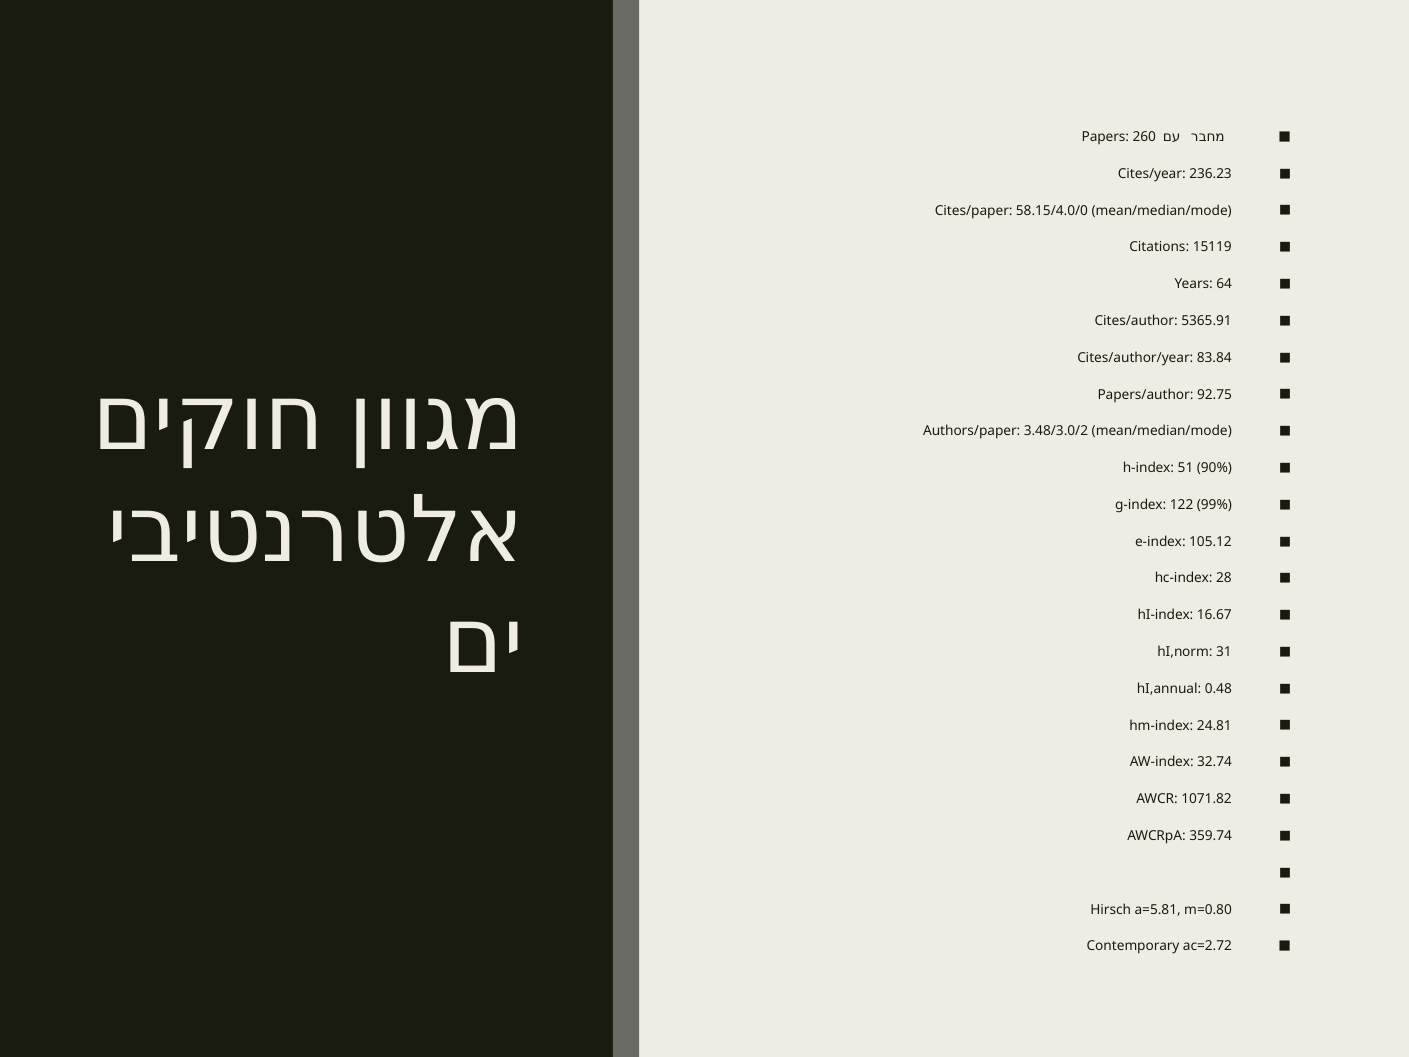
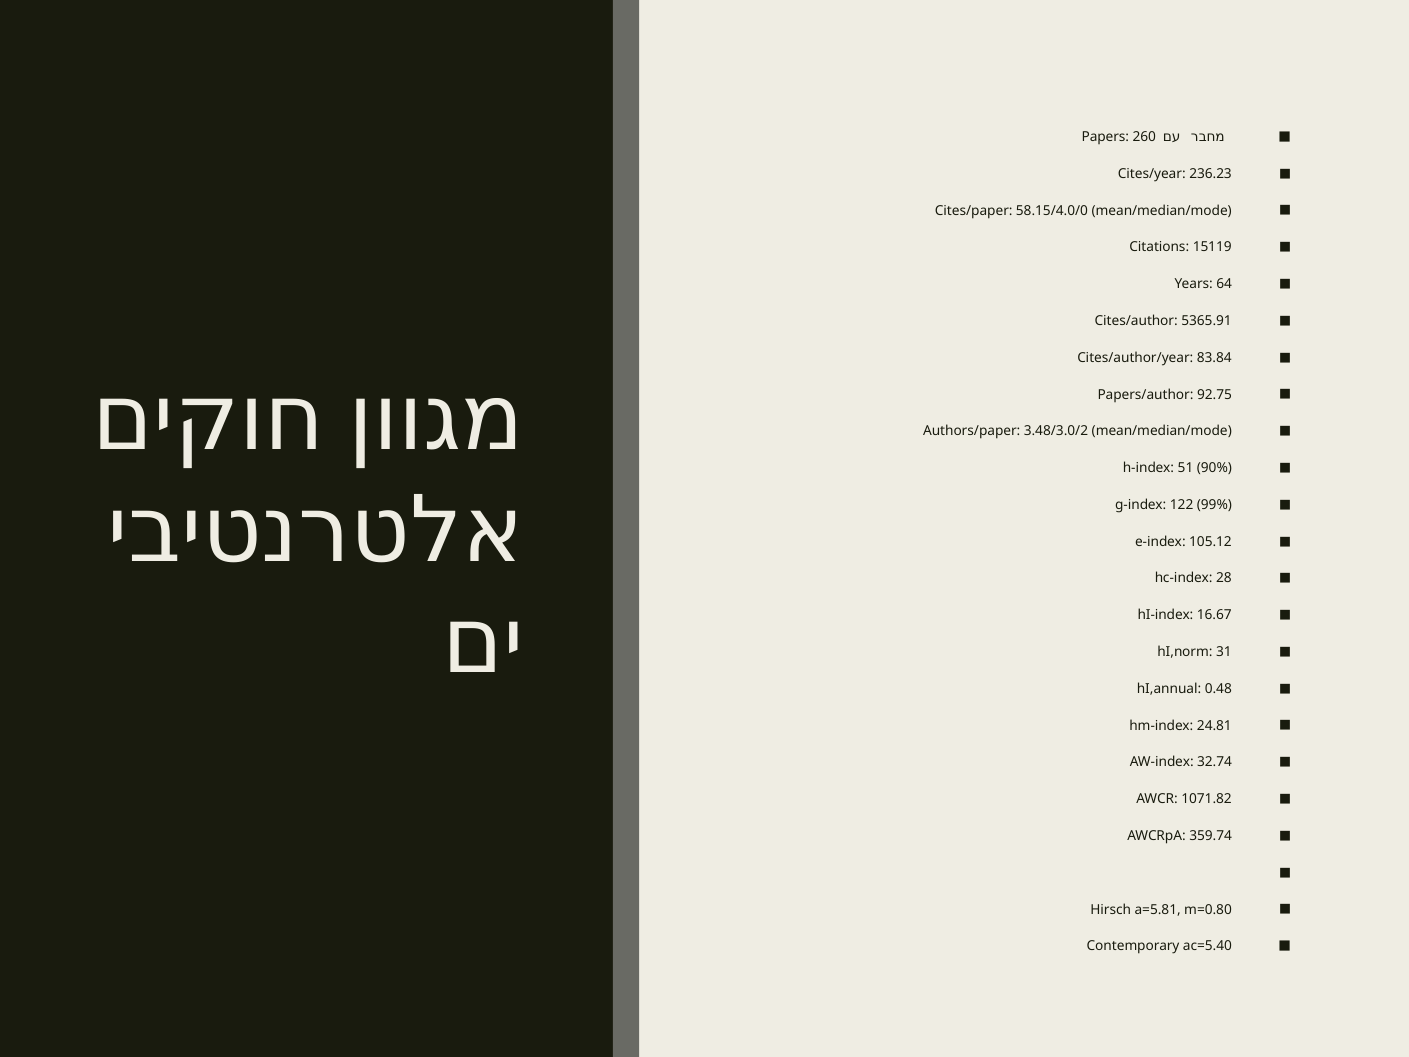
ac=2.72: ac=2.72 -> ac=5.40
